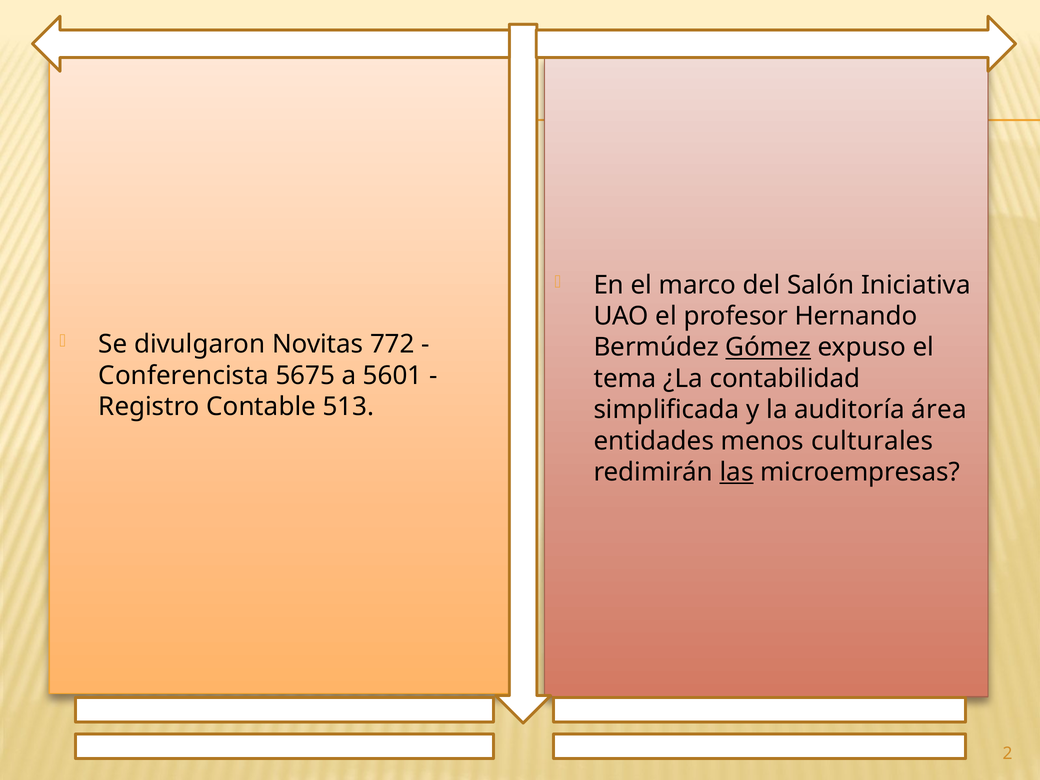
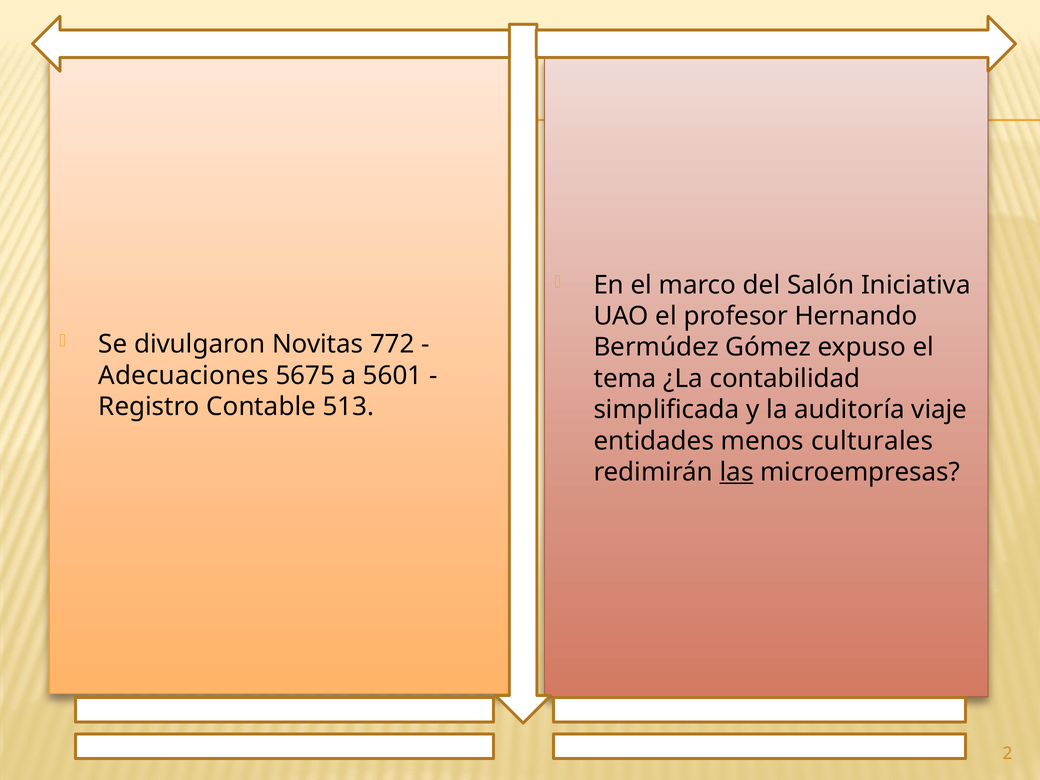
Gómez underline: present -> none
Conferencista: Conferencista -> Adecuaciones
área: área -> viaje
